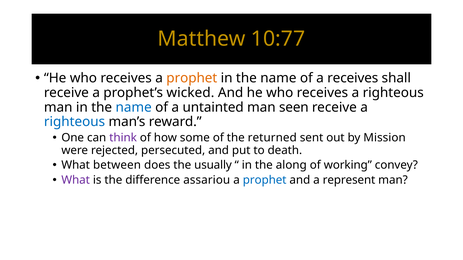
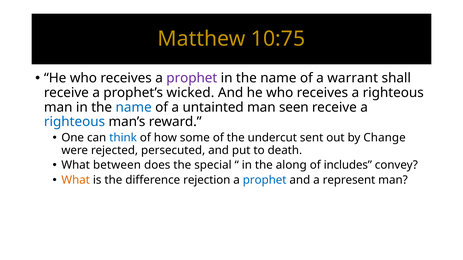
10:77: 10:77 -> 10:75
prophet at (192, 78) colour: orange -> purple
a receives: receives -> warrant
think colour: purple -> blue
returned: returned -> undercut
Mission: Mission -> Change
usually: usually -> special
working: working -> includes
What at (76, 180) colour: purple -> orange
assariou: assariou -> rejection
